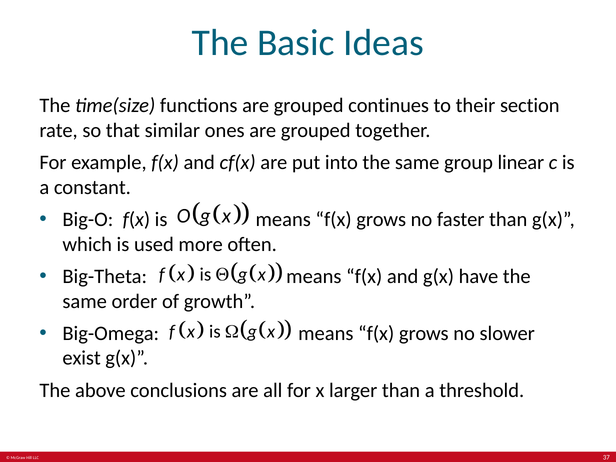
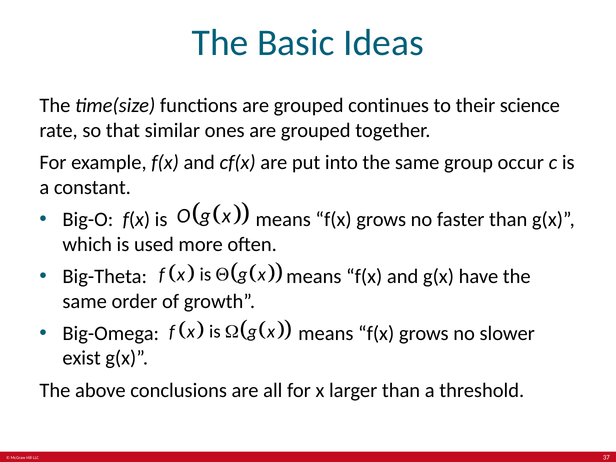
section: section -> science
linear: linear -> occur
